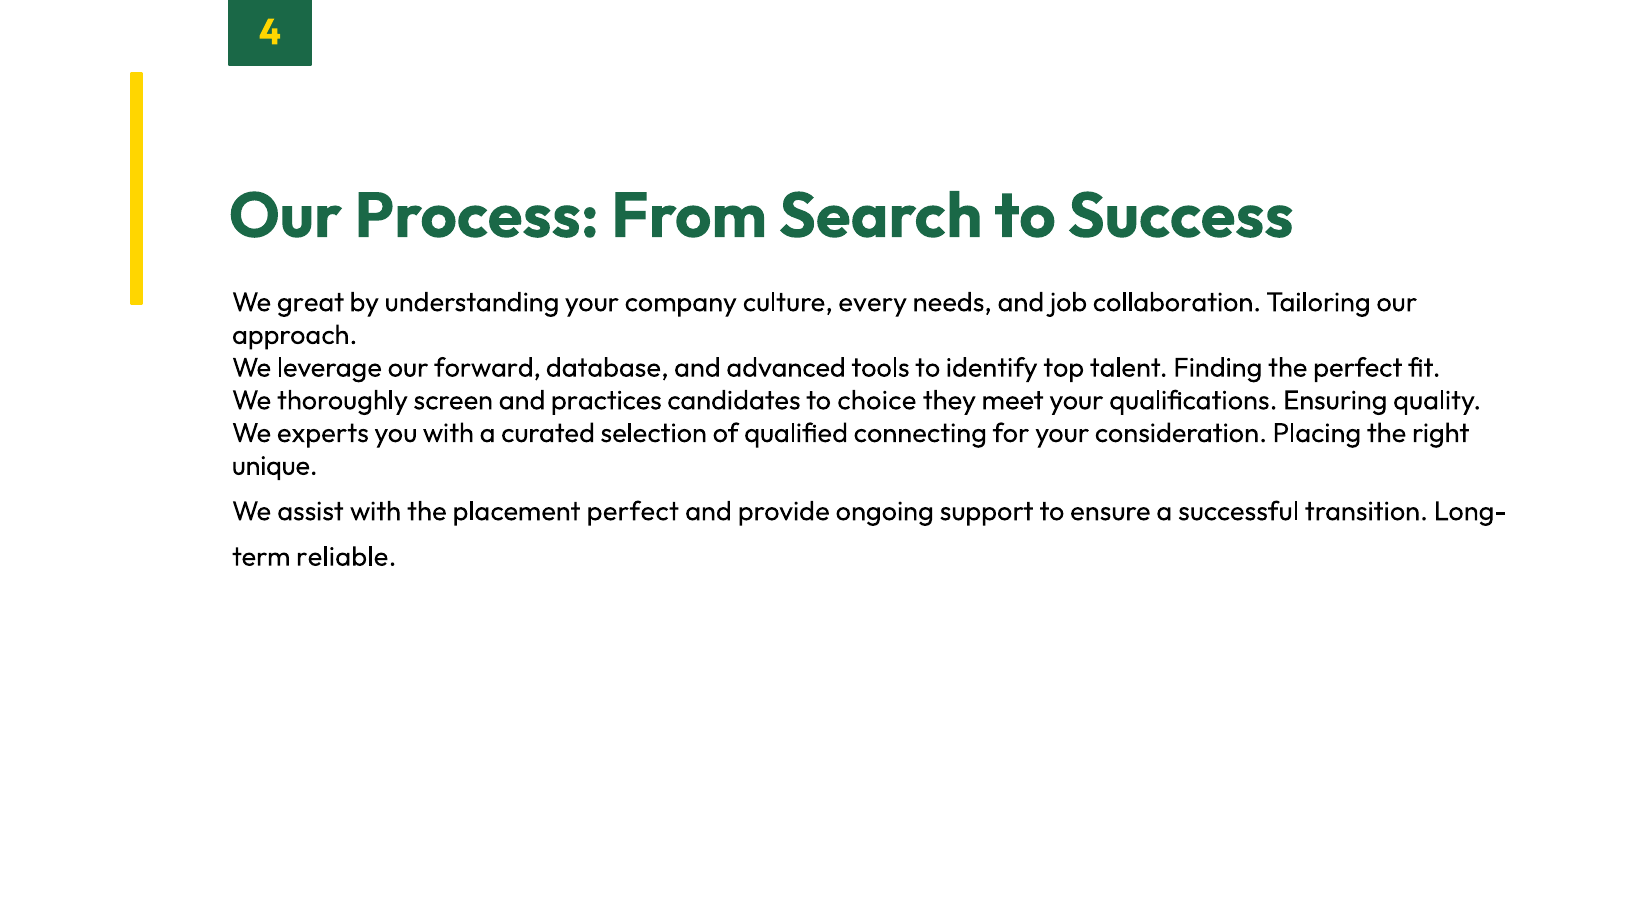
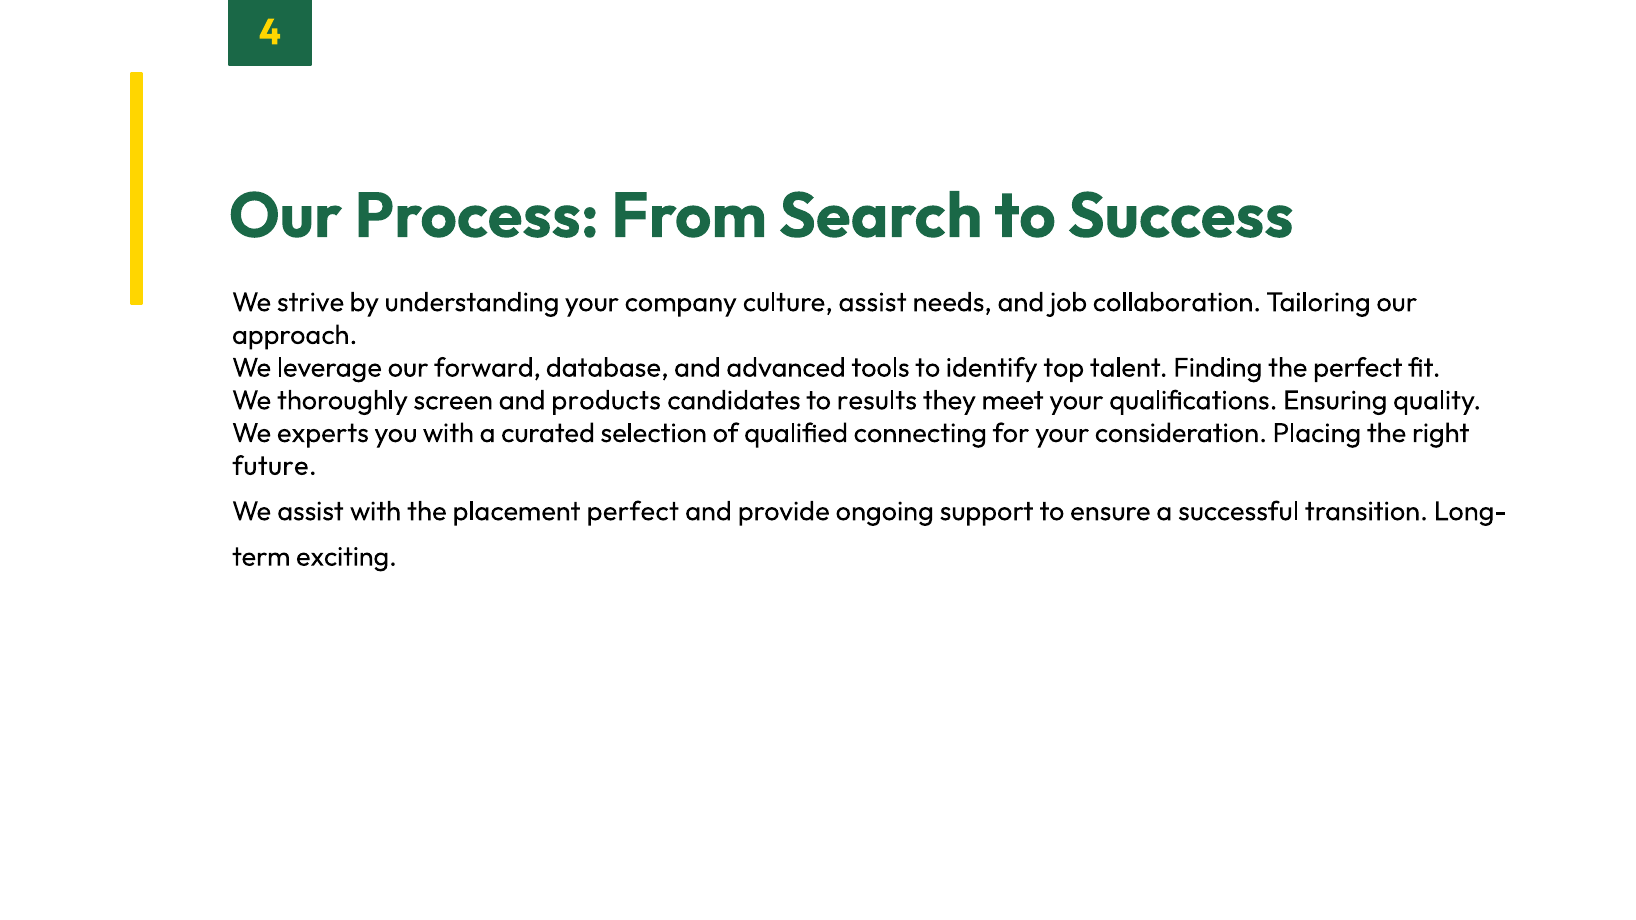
great: great -> strive
culture every: every -> assist
practices: practices -> products
choice: choice -> results
unique: unique -> future
reliable: reliable -> exciting
